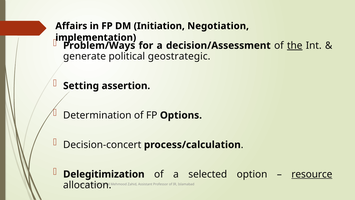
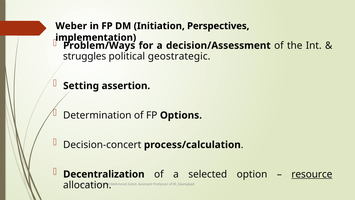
Affairs: Affairs -> Weber
Negotiation: Negotiation -> Perspectives
the underline: present -> none
generate: generate -> struggles
Delegitimization: Delegitimization -> Decentralization
